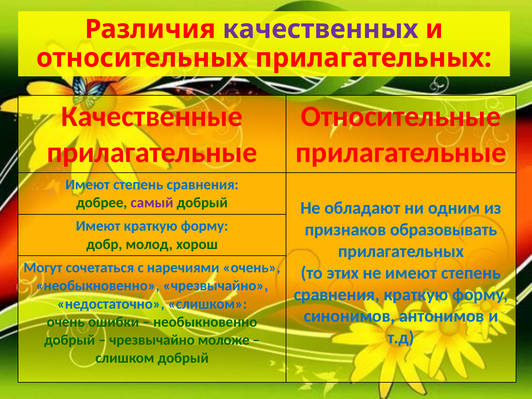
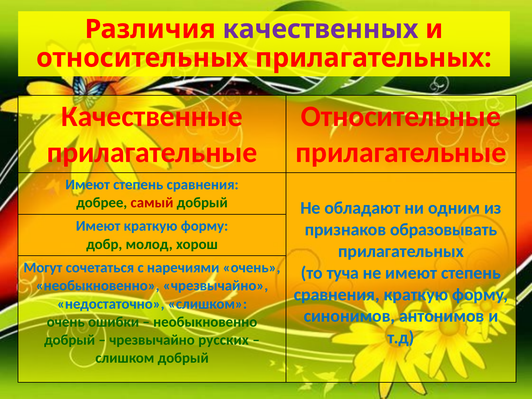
самый colour: purple -> red
этих: этих -> туча
моложе: моложе -> русских
